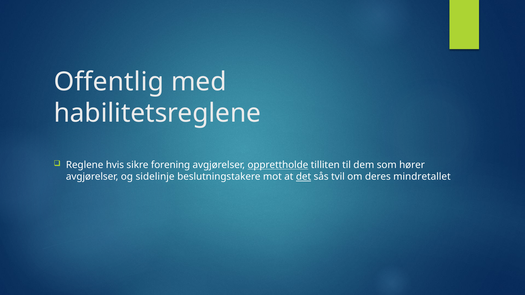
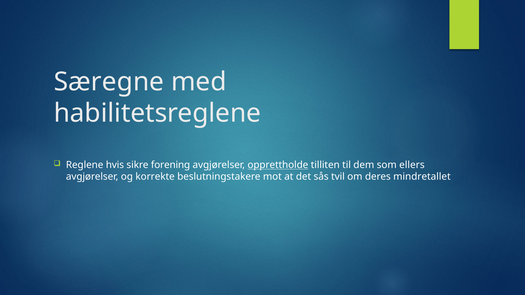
Offentlig: Offentlig -> Særegne
hører: hører -> ellers
sidelinje: sidelinje -> korrekte
det underline: present -> none
